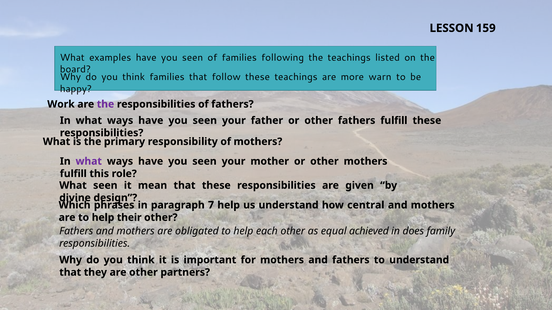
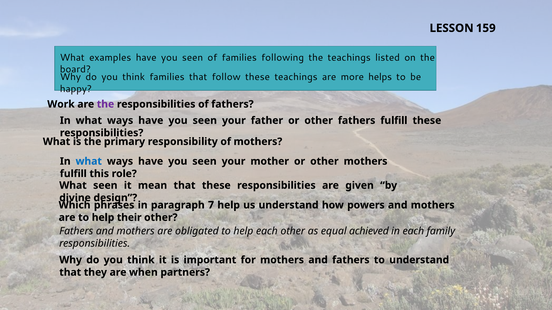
warn: warn -> helps
what at (89, 162) colour: purple -> blue
central: central -> powers
in does: does -> each
are other: other -> when
